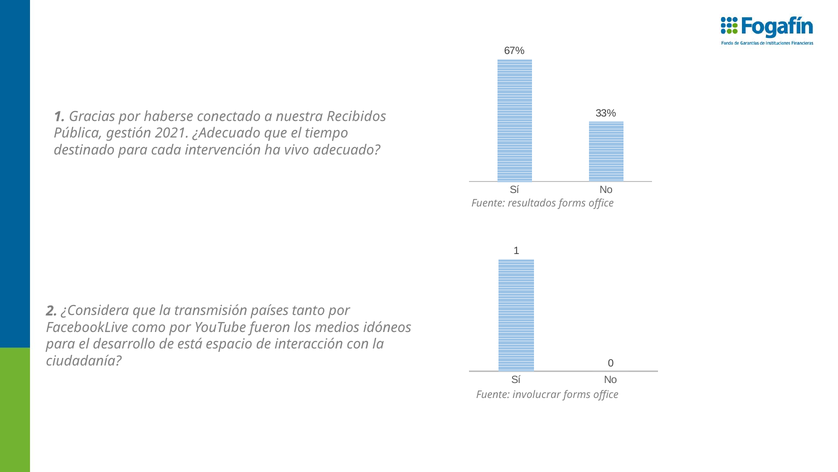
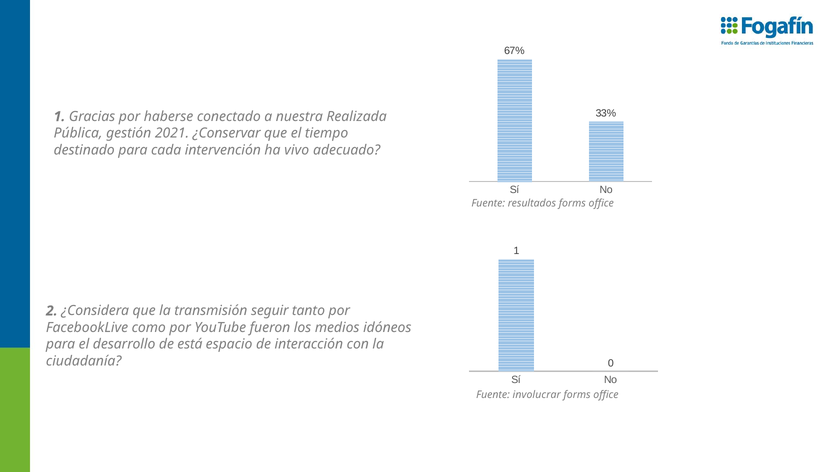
Recibidos: Recibidos -> Realizada
¿Adecuado: ¿Adecuado -> ¿Conservar
países: países -> seguir
